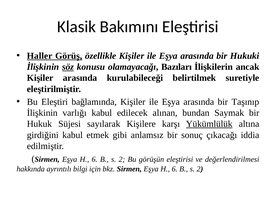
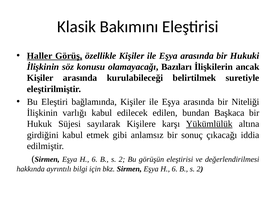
söz underline: present -> none
Taşınıp: Taşınıp -> Niteliği
alınan: alınan -> edilen
Saymak: Saymak -> Başkaca
